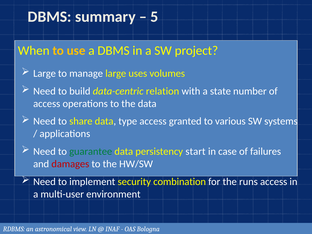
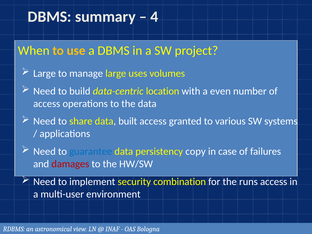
5: 5 -> 4
relation: relation -> location
state: state -> even
type: type -> built
guarantee colour: green -> blue
start: start -> copy
